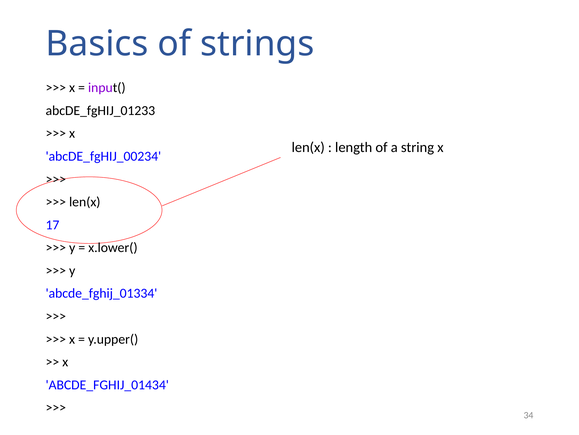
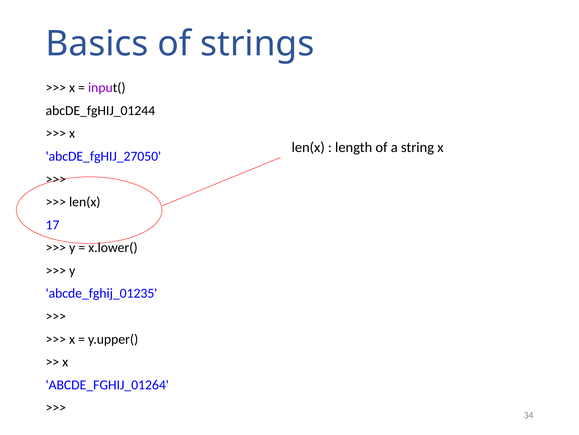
abcDE_fgHIJ_01233: abcDE_fgHIJ_01233 -> abcDE_fgHIJ_01244
abcDE_fgHIJ_00234: abcDE_fgHIJ_00234 -> abcDE_fgHIJ_27050
abcde_fghij_01334: abcde_fghij_01334 -> abcde_fghij_01235
ABCDE_FGHIJ_01434: ABCDE_FGHIJ_01434 -> ABCDE_FGHIJ_01264
